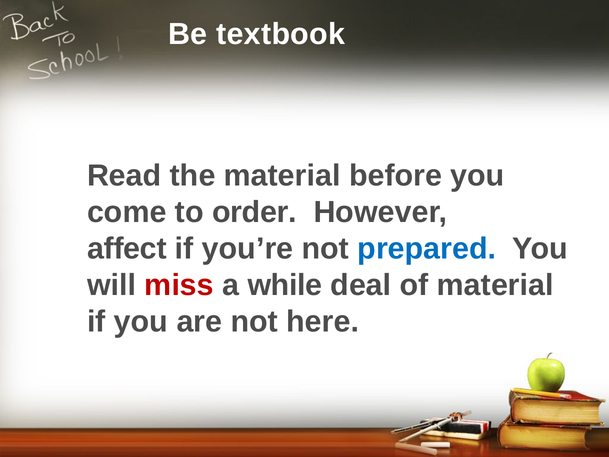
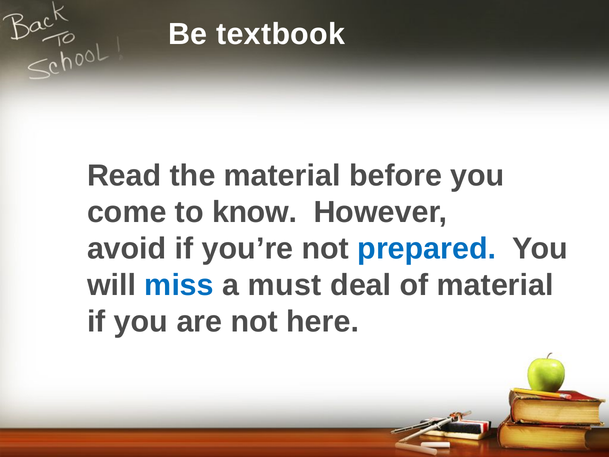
order: order -> know
affect: affect -> avoid
miss colour: red -> blue
while: while -> must
